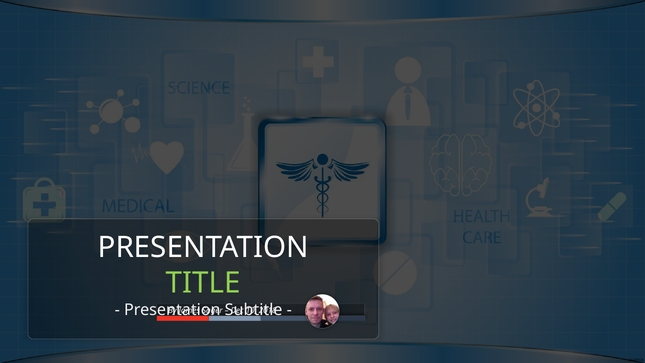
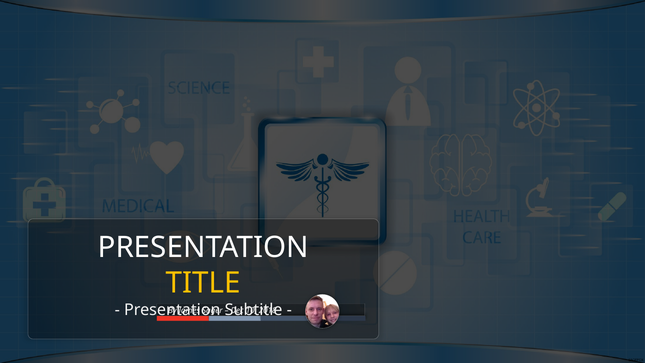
TITLE colour: light green -> yellow
